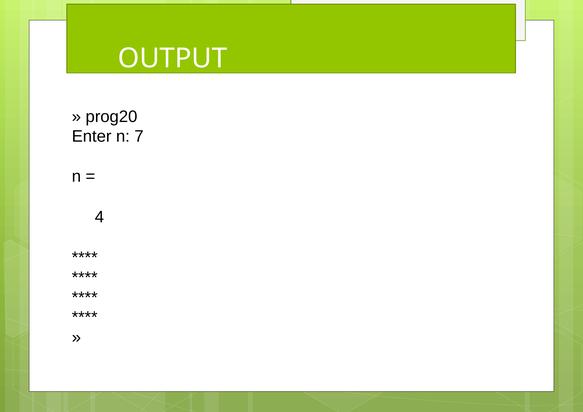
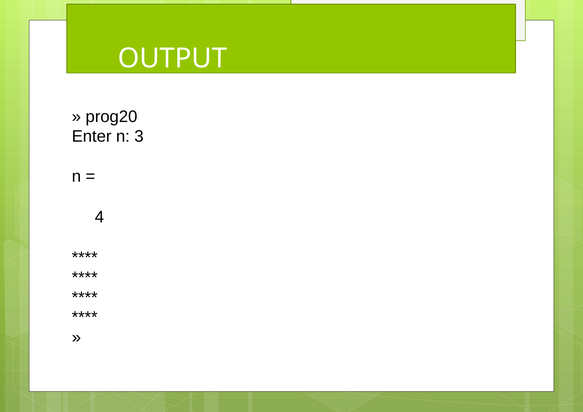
7: 7 -> 3
